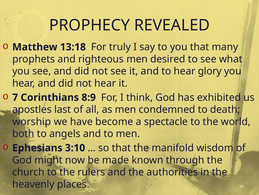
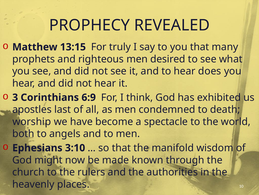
13:18: 13:18 -> 13:15
glory: glory -> does
7: 7 -> 3
8:9: 8:9 -> 6:9
